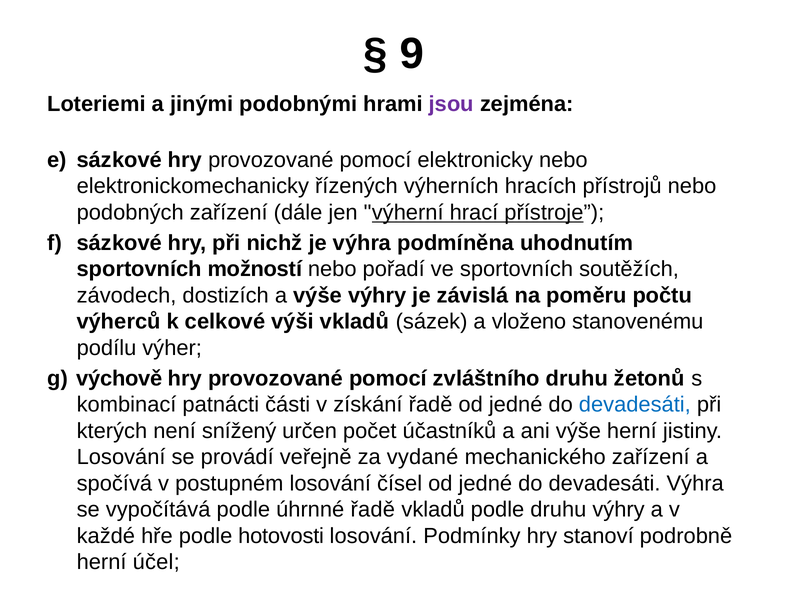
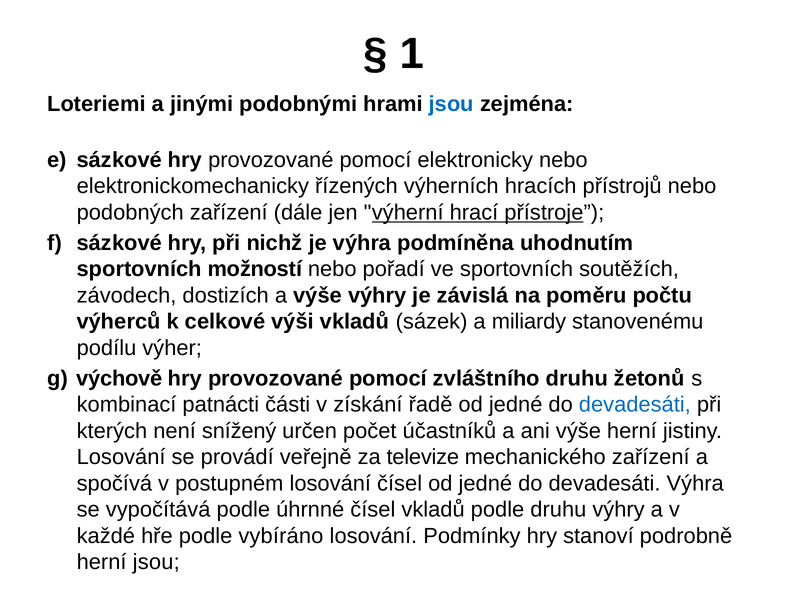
9: 9 -> 1
jsou at (451, 104) colour: purple -> blue
vloženo: vloženo -> miliardy
vydané: vydané -> televize
úhrnné řadě: řadě -> čísel
hotovosti: hotovosti -> vybíráno
herní účel: účel -> jsou
